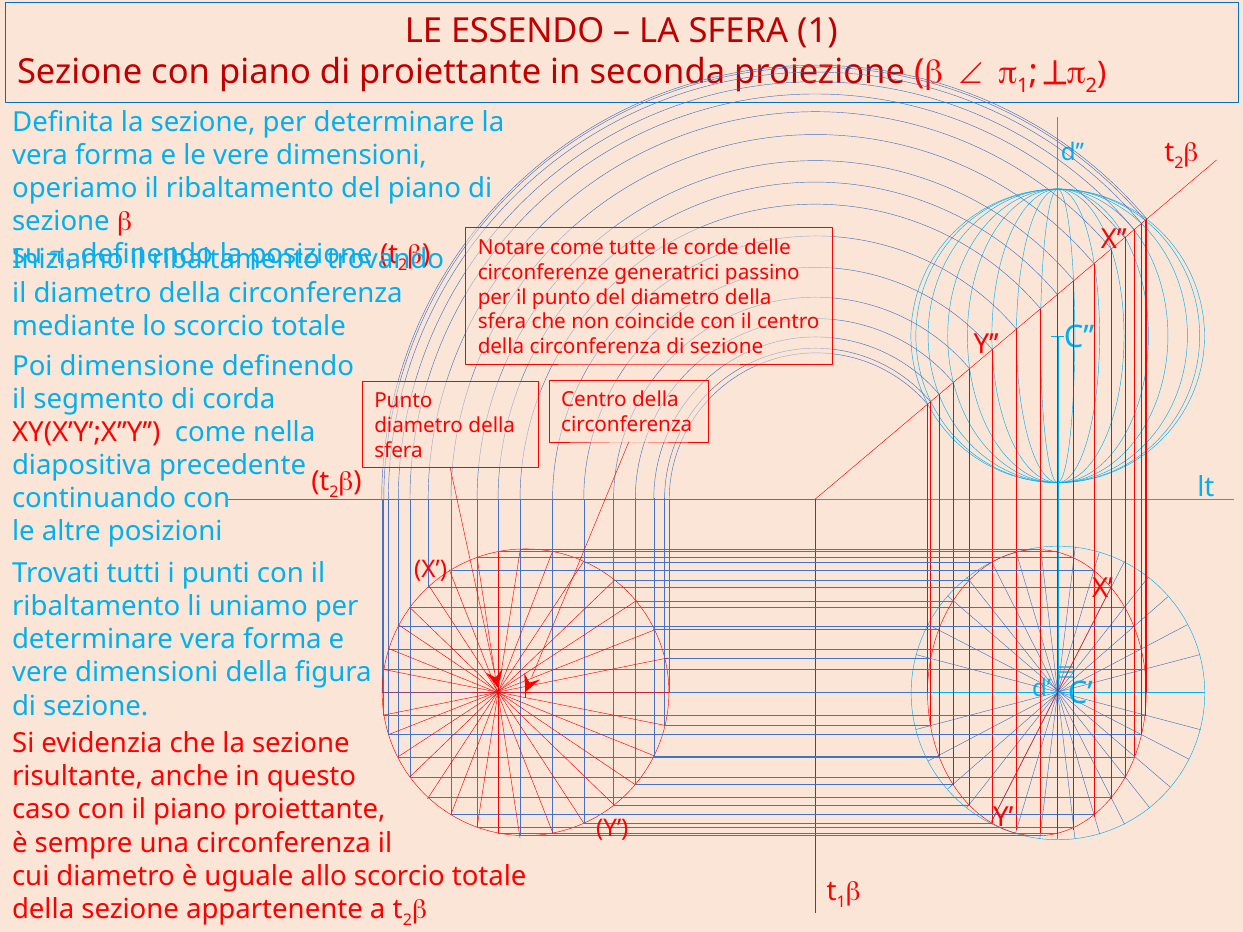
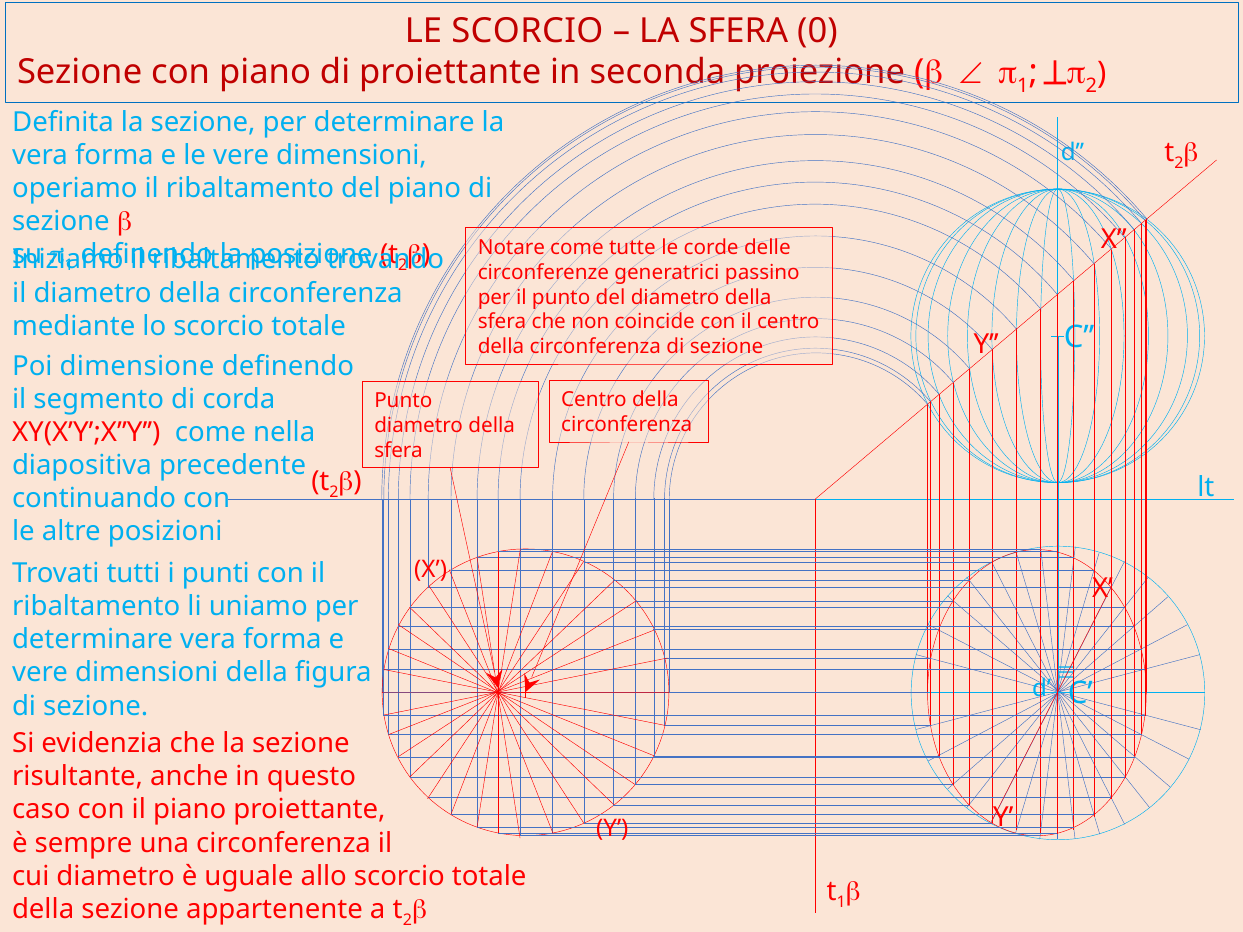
LE ESSENDO: ESSENDO -> SCORCIO
SFERA 1: 1 -> 0
